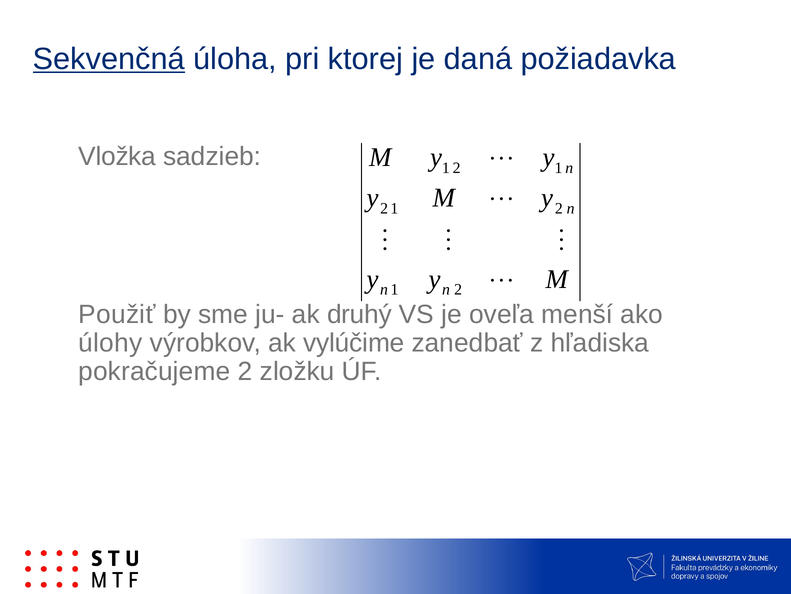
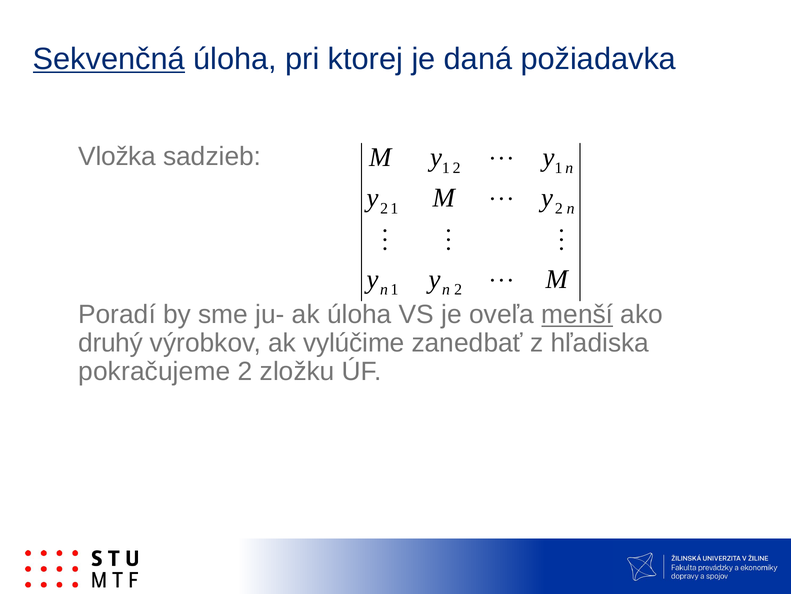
Použiť: Použiť -> Poradí
ak druhý: druhý -> úloha
menší underline: none -> present
úlohy: úlohy -> druhý
